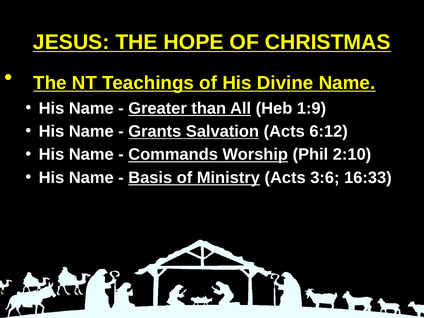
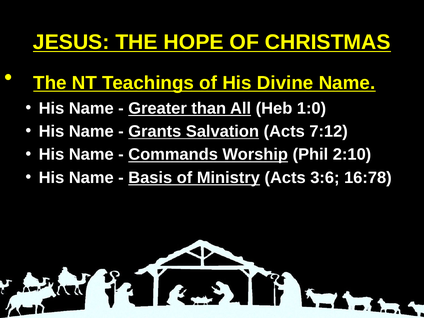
1:9: 1:9 -> 1:0
6:12: 6:12 -> 7:12
16:33: 16:33 -> 16:78
